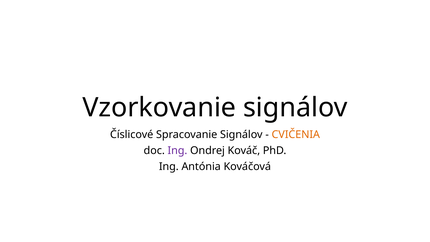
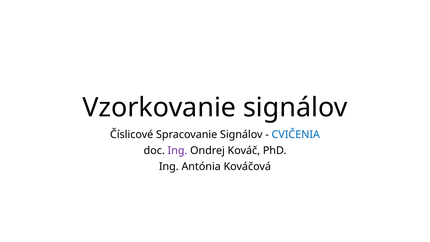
CVIČENIA colour: orange -> blue
